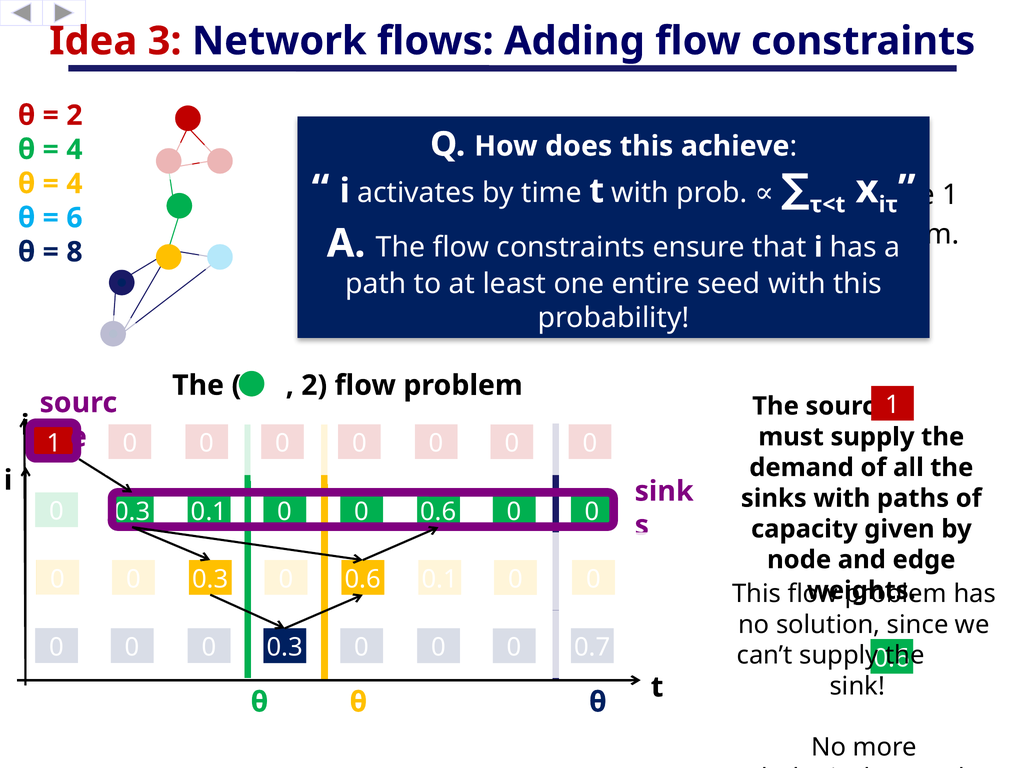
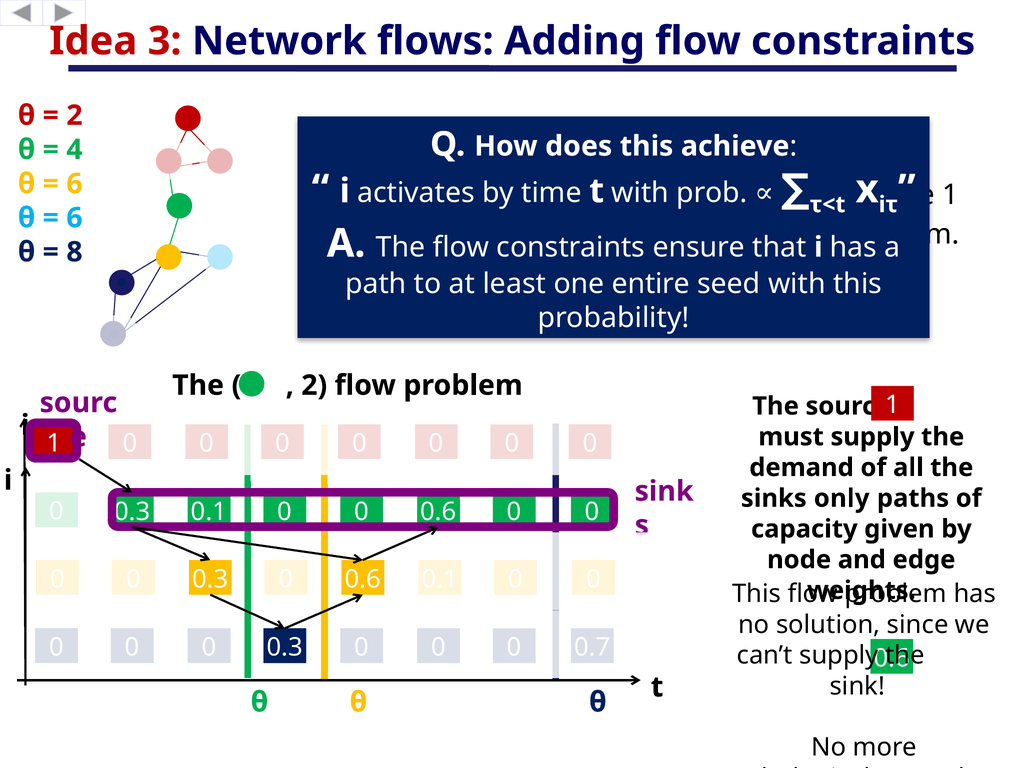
4 at (74, 184): 4 -> 6
sinks with: with -> only
